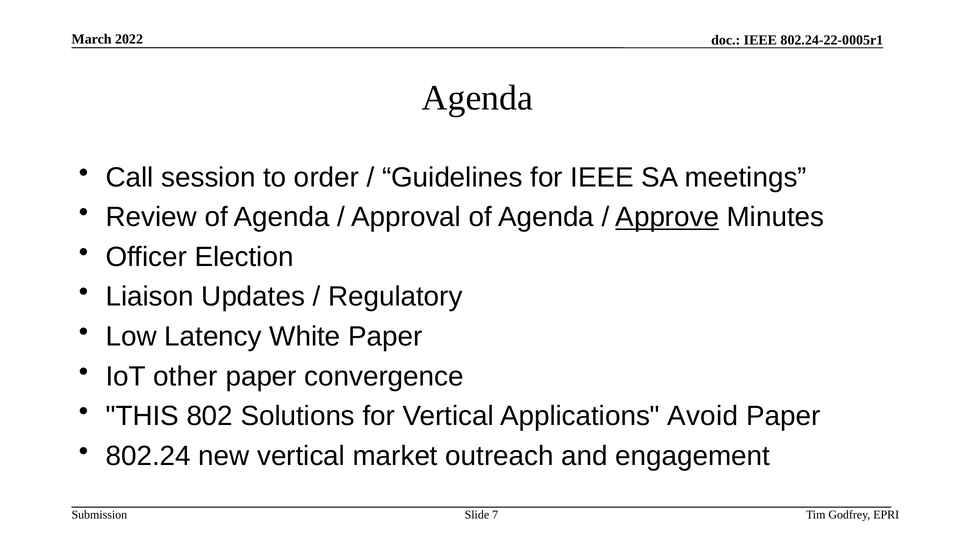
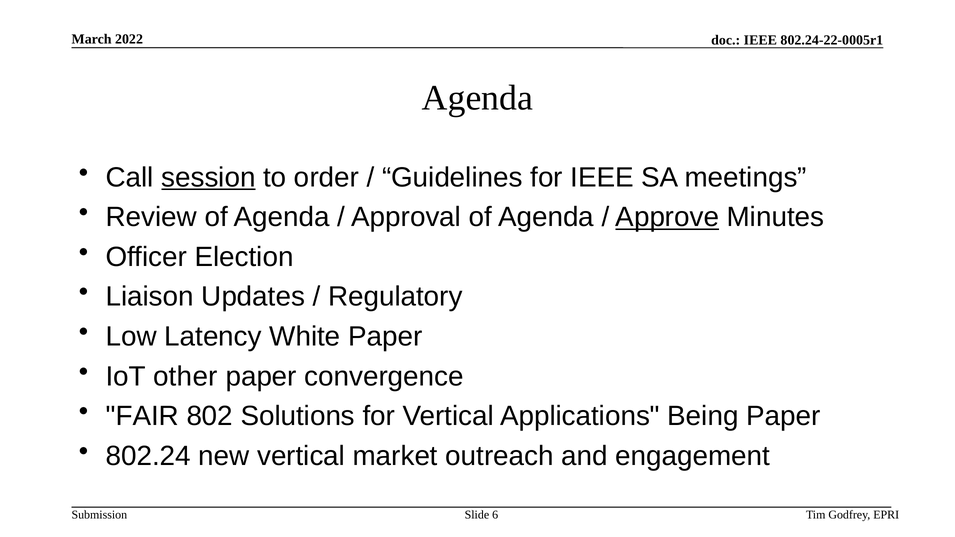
session underline: none -> present
THIS: THIS -> FAIR
Avoid: Avoid -> Being
7: 7 -> 6
